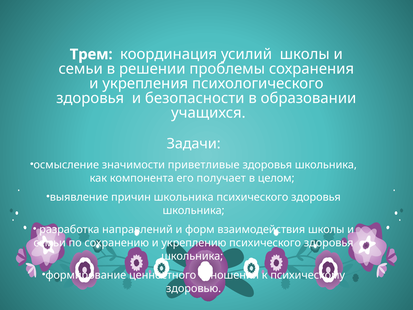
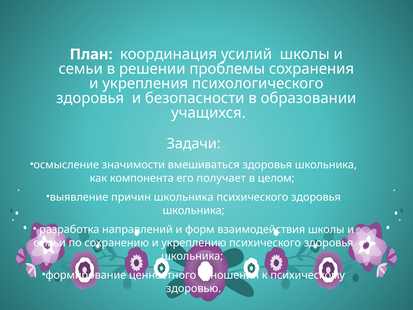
Трем: Трем -> План
приветливые: приветливые -> вмешиваться
